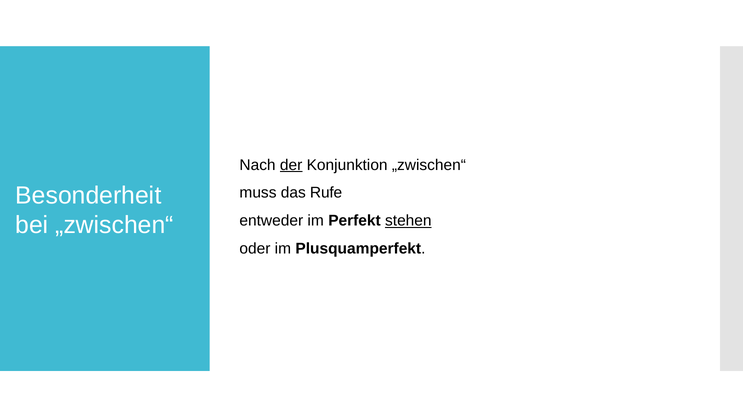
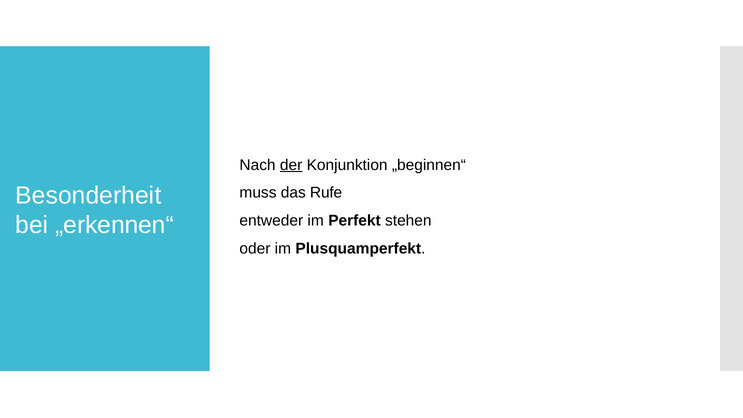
Konjunktion „zwischen“: „zwischen“ -> „beginnen“
stehen underline: present -> none
bei „zwischen“: „zwischen“ -> „erkennen“
